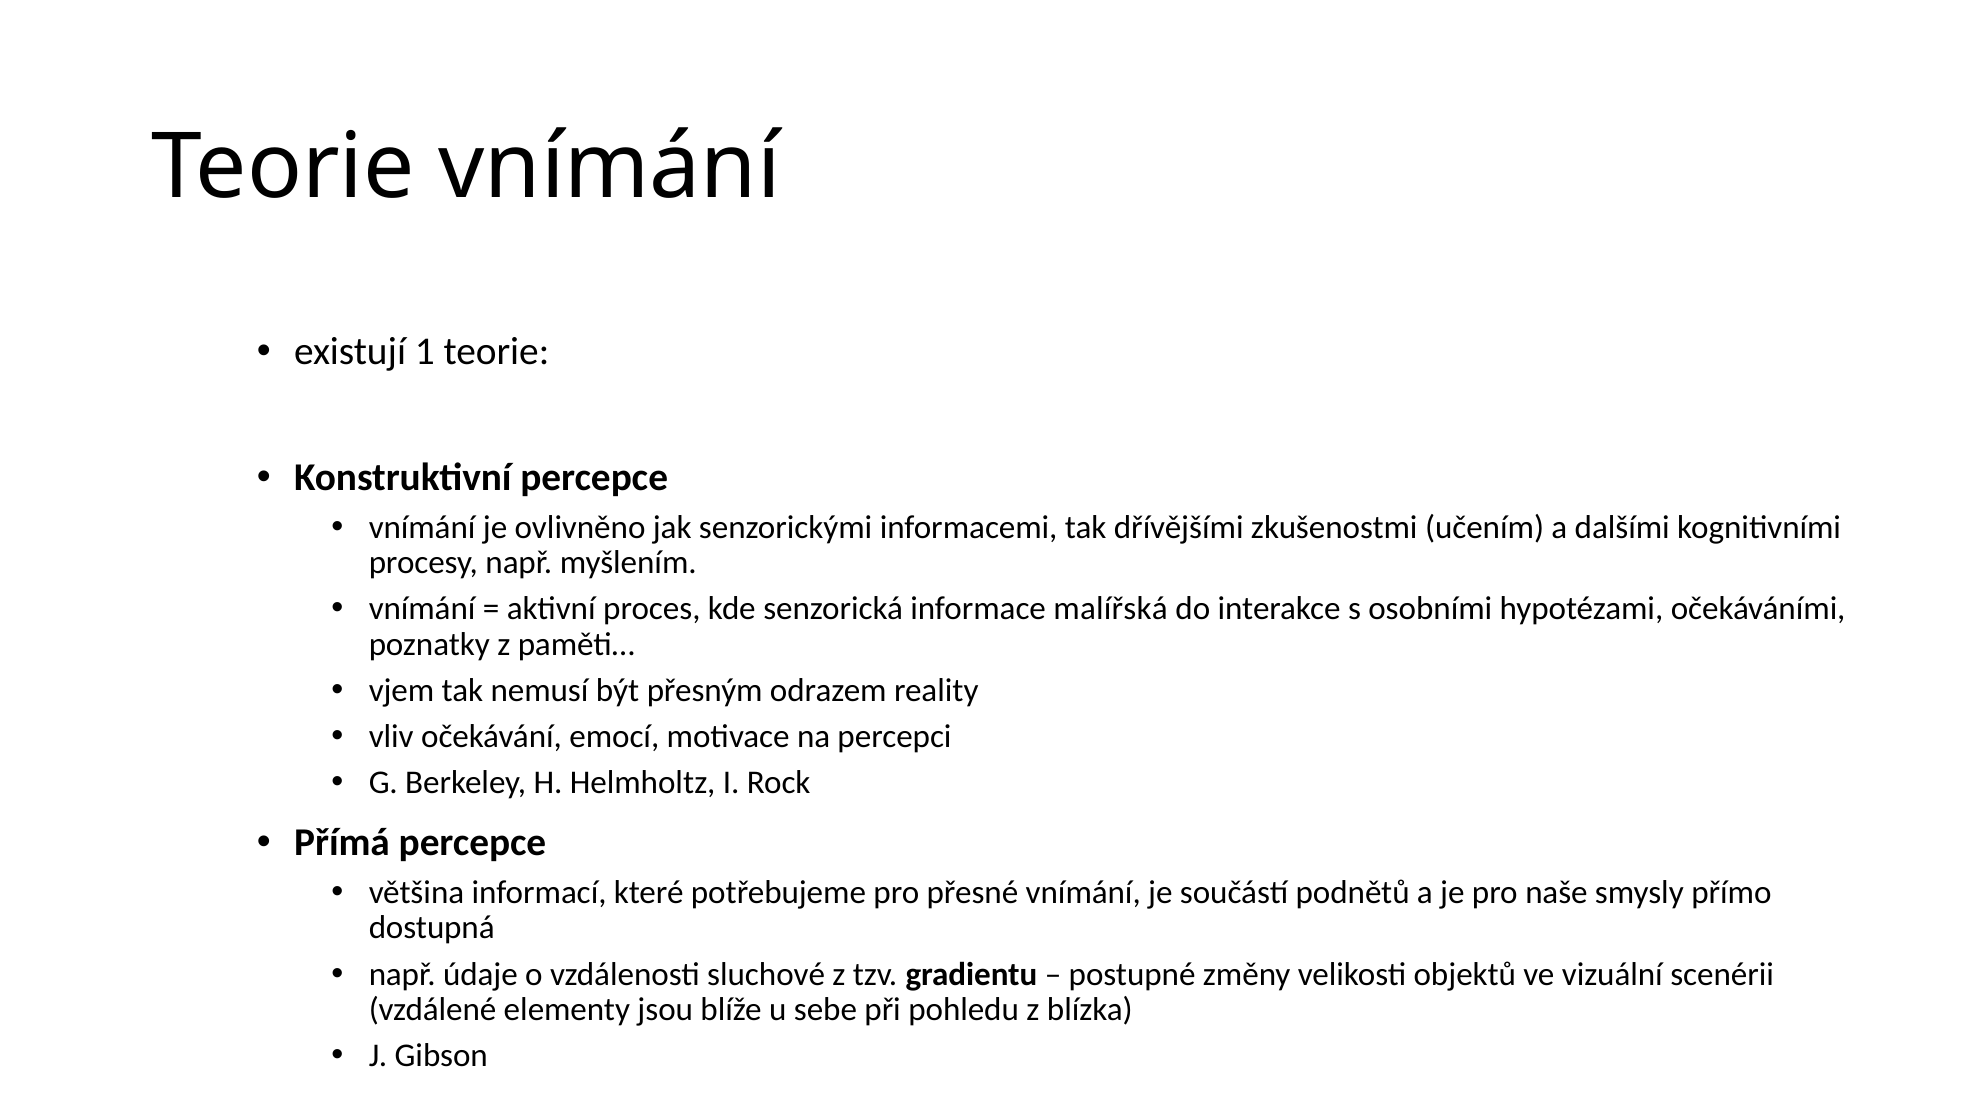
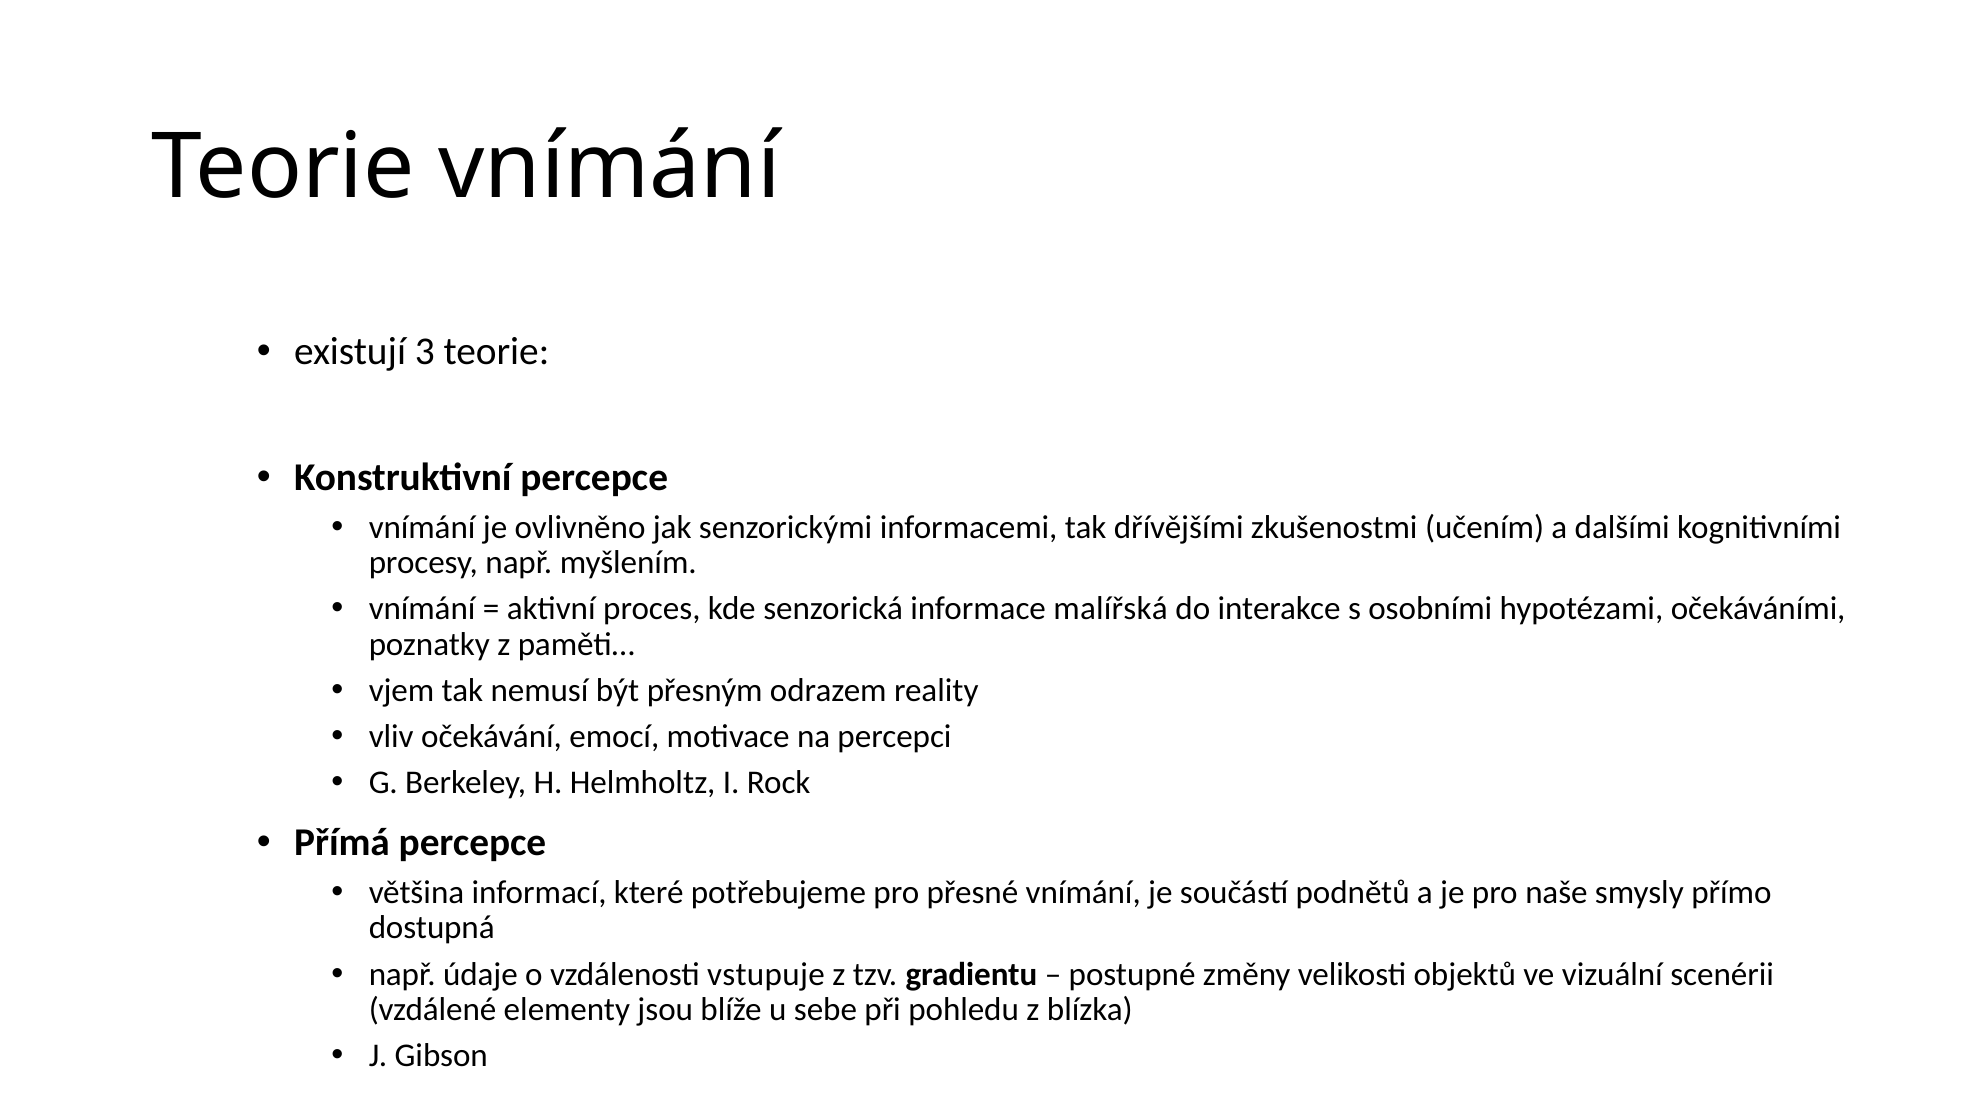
1: 1 -> 3
sluchové: sluchové -> vstupuje
